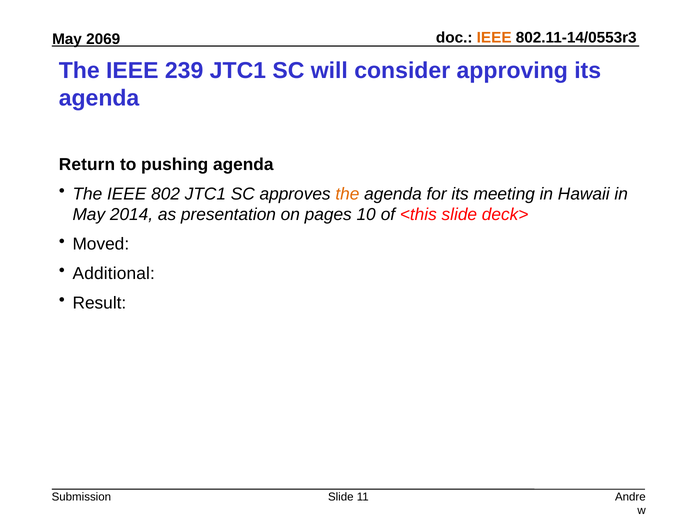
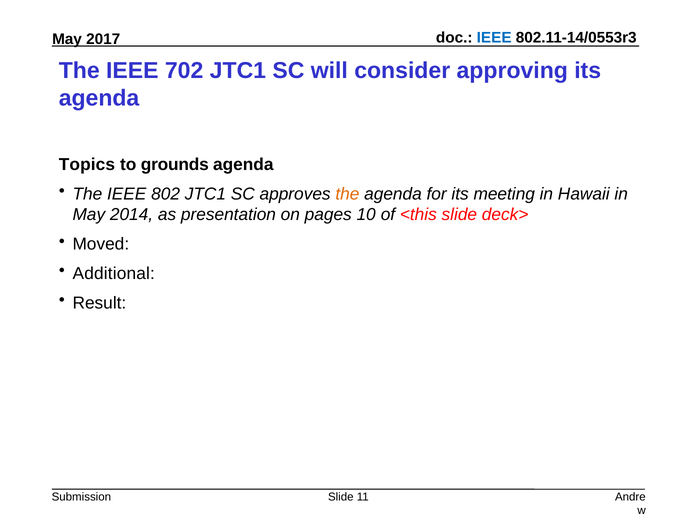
IEEE at (494, 38) colour: orange -> blue
2069: 2069 -> 2017
239: 239 -> 702
Return: Return -> Topics
pushing: pushing -> grounds
